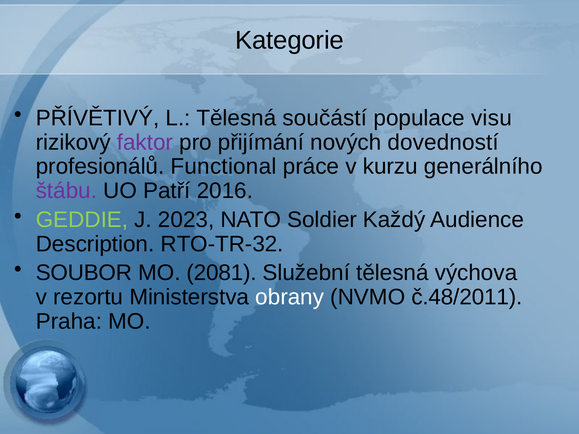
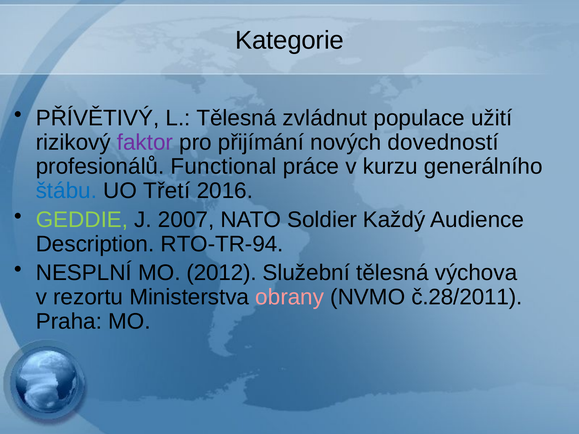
součástí: součástí -> zvládnut
visu: visu -> užití
štábu colour: purple -> blue
Patří: Patří -> Třetí
2023: 2023 -> 2007
RTO-TR-32: RTO-TR-32 -> RTO-TR-94
SOUBOR: SOUBOR -> NESPLNÍ
2081: 2081 -> 2012
obrany colour: white -> pink
č.48/2011: č.48/2011 -> č.28/2011
